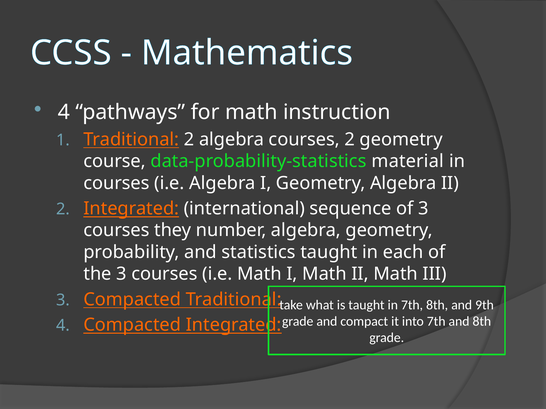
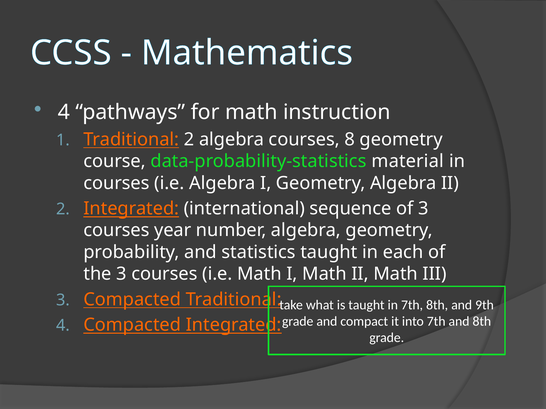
courses 2: 2 -> 8
they: they -> year
